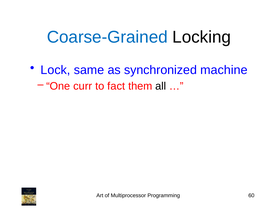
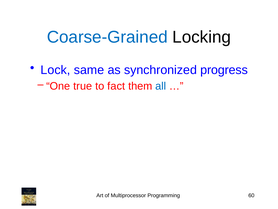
machine: machine -> progress
curr: curr -> true
all colour: black -> blue
